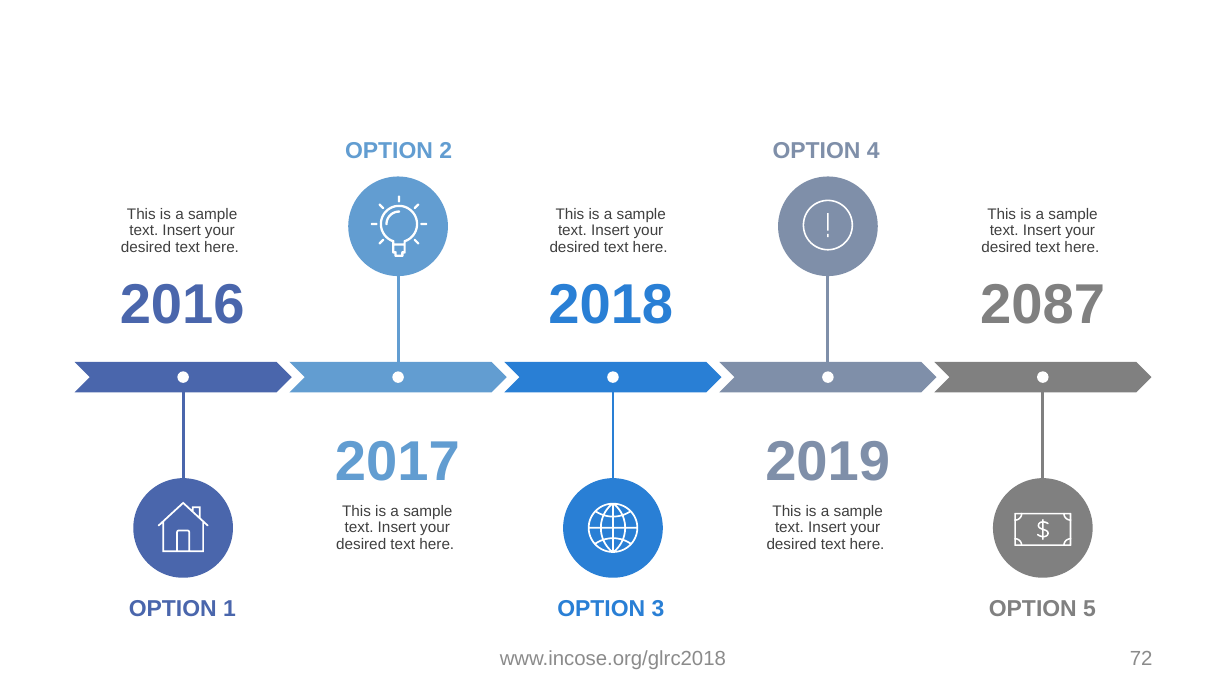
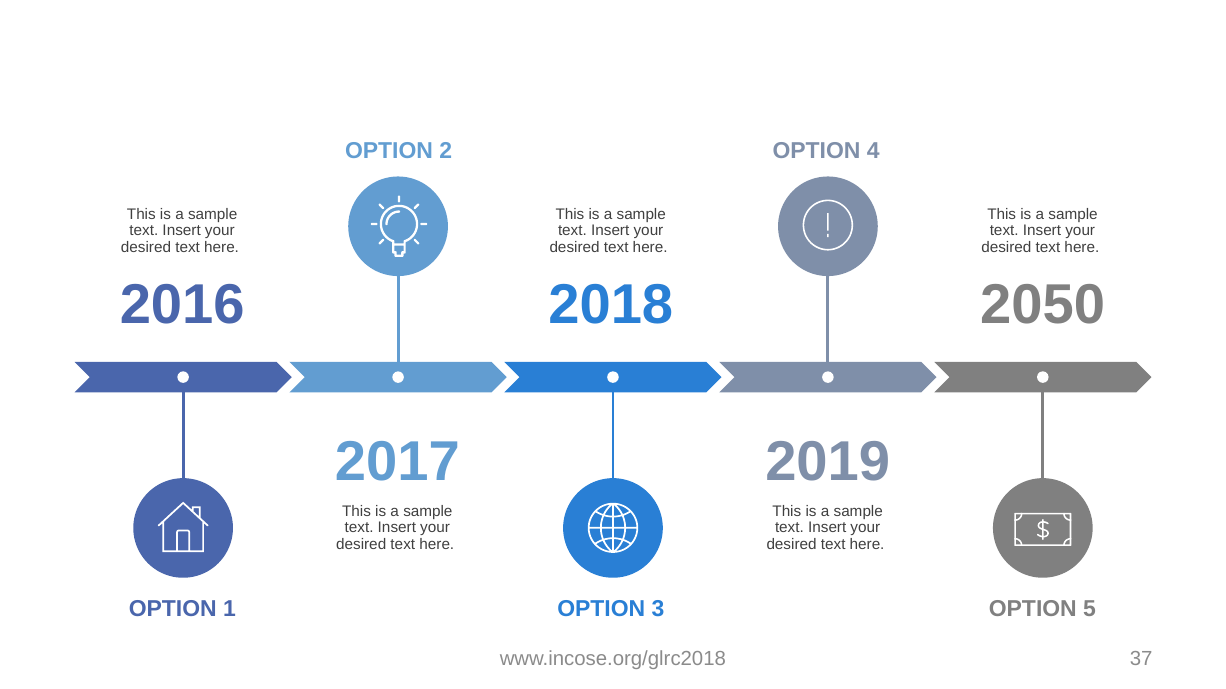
2087: 2087 -> 2050
72: 72 -> 37
